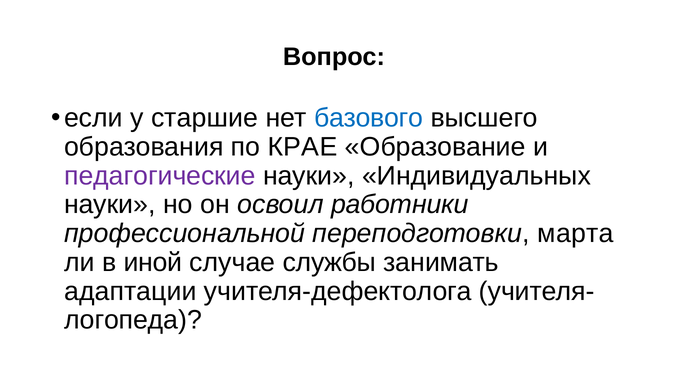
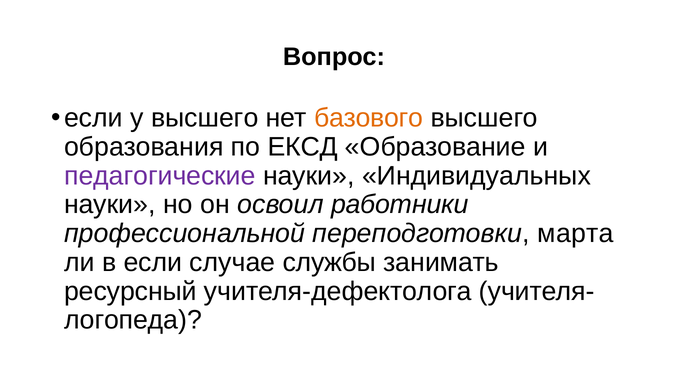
у старшие: старшие -> высшего
базового colour: blue -> orange
КРАЕ: КРАЕ -> ЕКСД
в иной: иной -> если
адаптации: адаптации -> ресурсный
